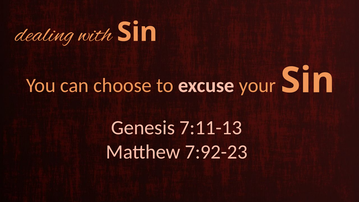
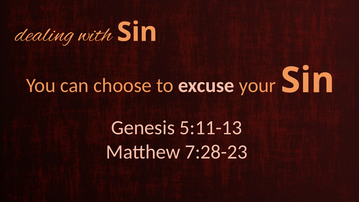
7:11-13: 7:11-13 -> 5:11-13
7:92-23: 7:92-23 -> 7:28-23
